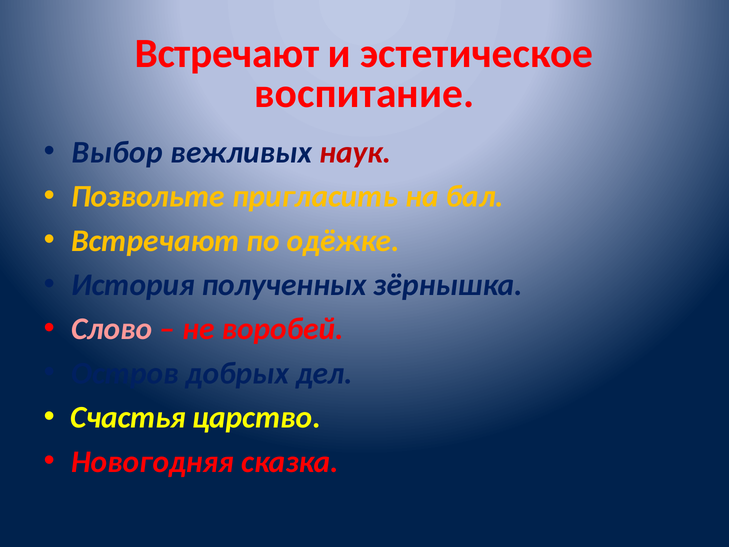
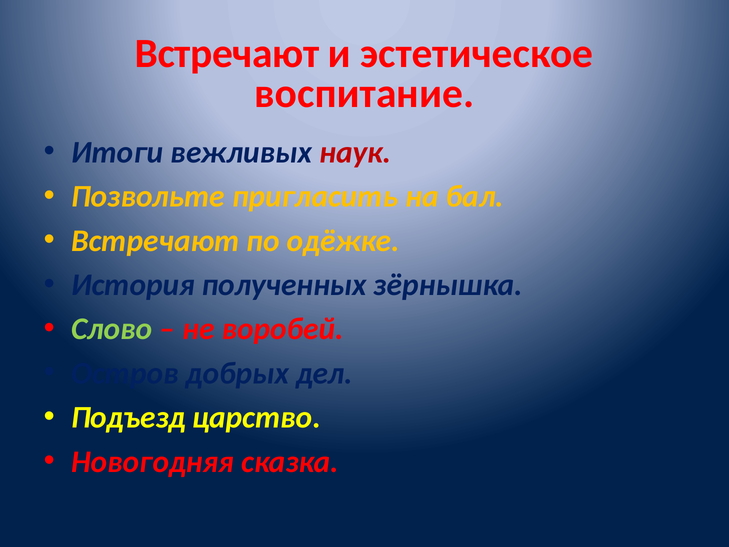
Выбор: Выбор -> Итоги
Слово colour: pink -> light green
Счастья: Счастья -> Подъезд
